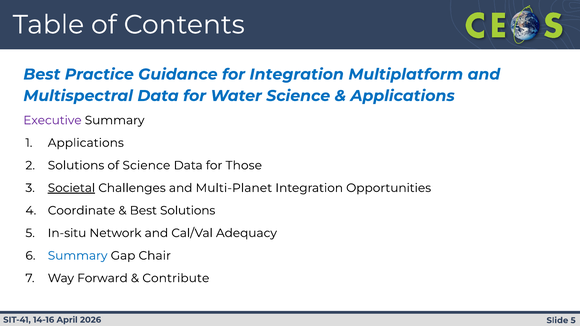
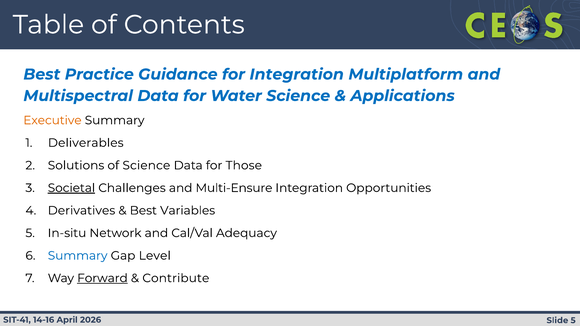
Executive colour: purple -> orange
Applications at (86, 143): Applications -> Deliverables
Multi-Planet: Multi-Planet -> Multi-Ensure
Coordinate: Coordinate -> Derivatives
Best Solutions: Solutions -> Variables
Chair: Chair -> Level
Forward underline: none -> present
